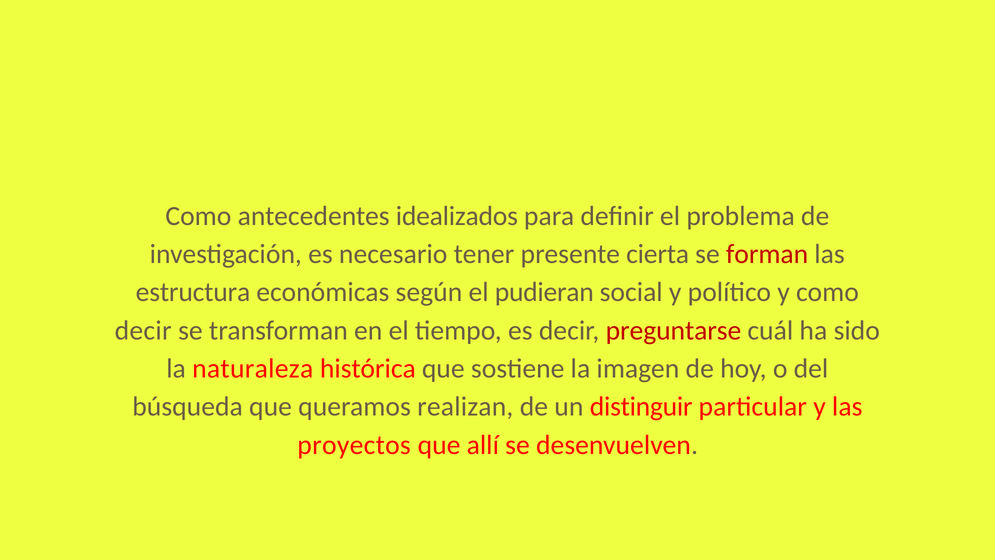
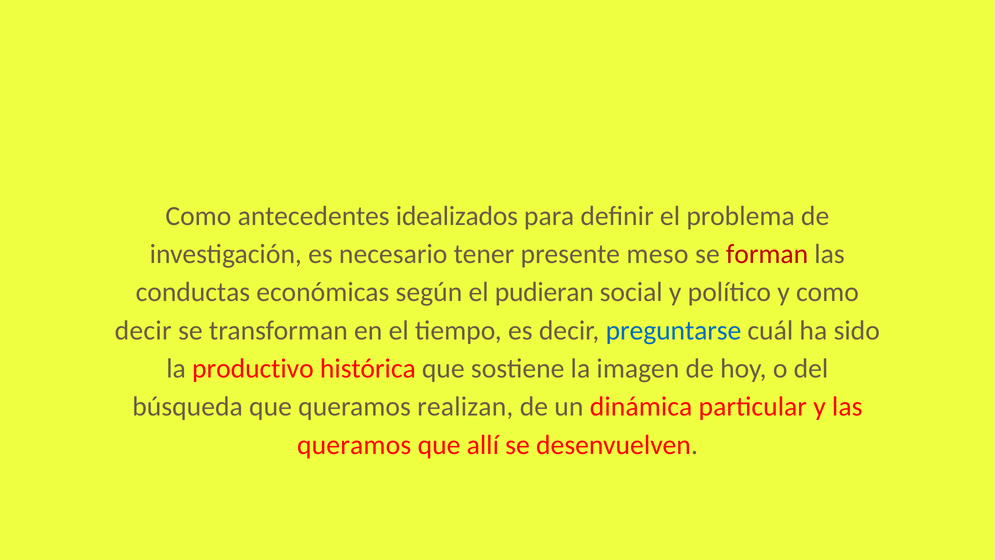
cierta: cierta -> meso
estructura: estructura -> conductas
preguntarse colour: red -> blue
naturaleza: naturaleza -> productivo
distinguir: distinguir -> dinámica
proyectos at (354, 445): proyectos -> queramos
